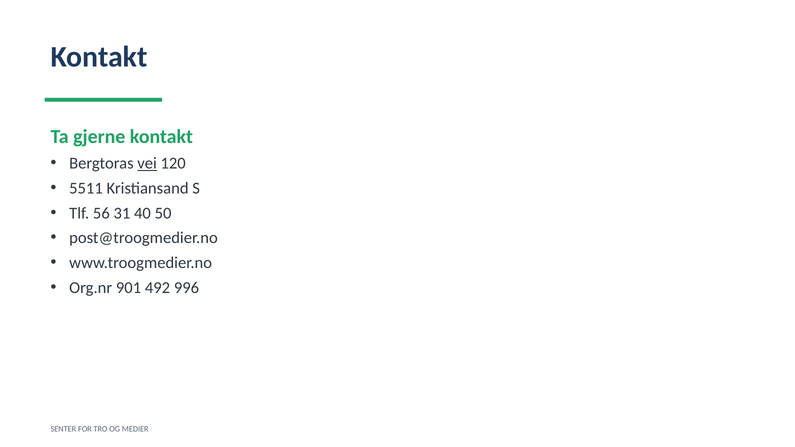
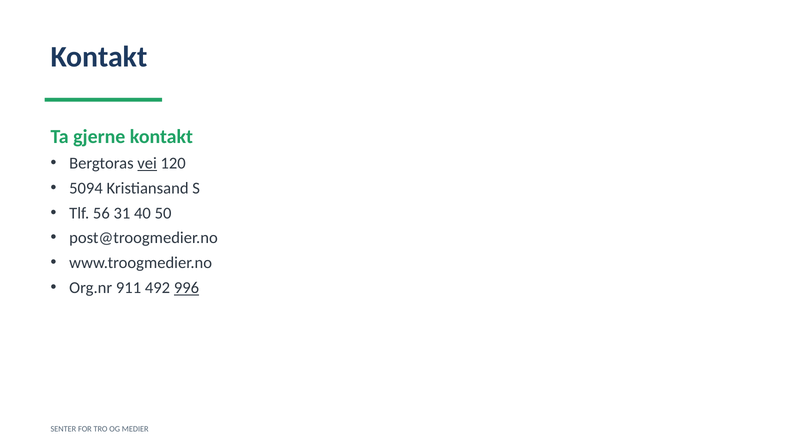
5511: 5511 -> 5094
901: 901 -> 911
996 underline: none -> present
